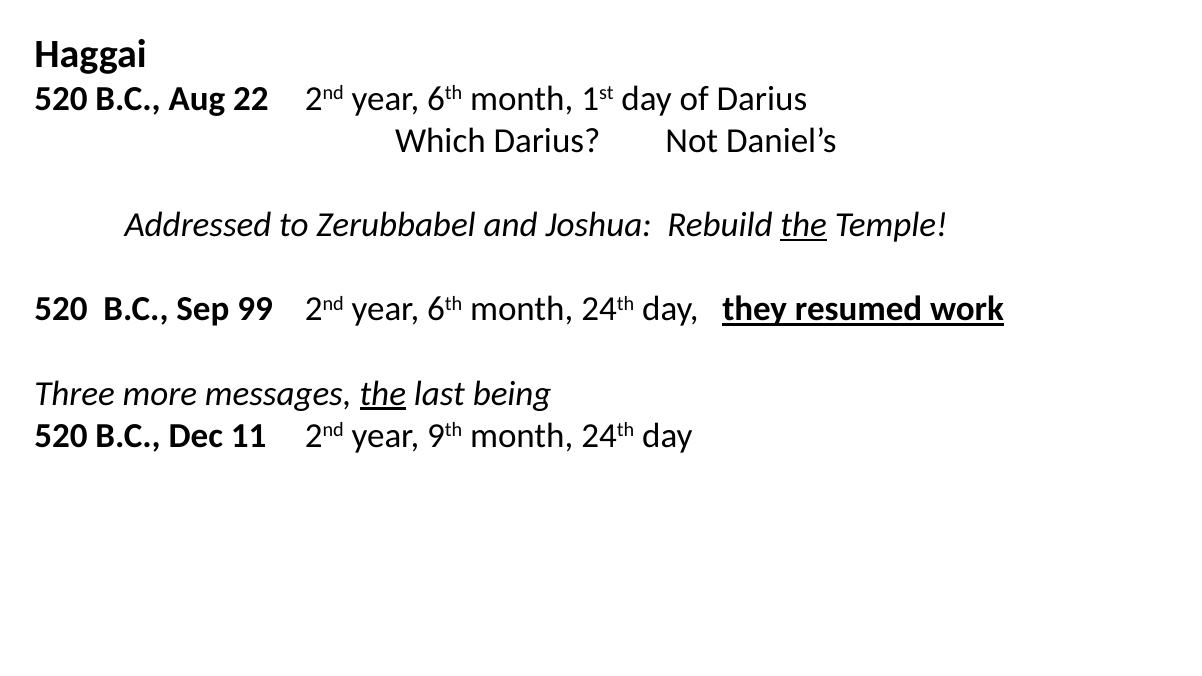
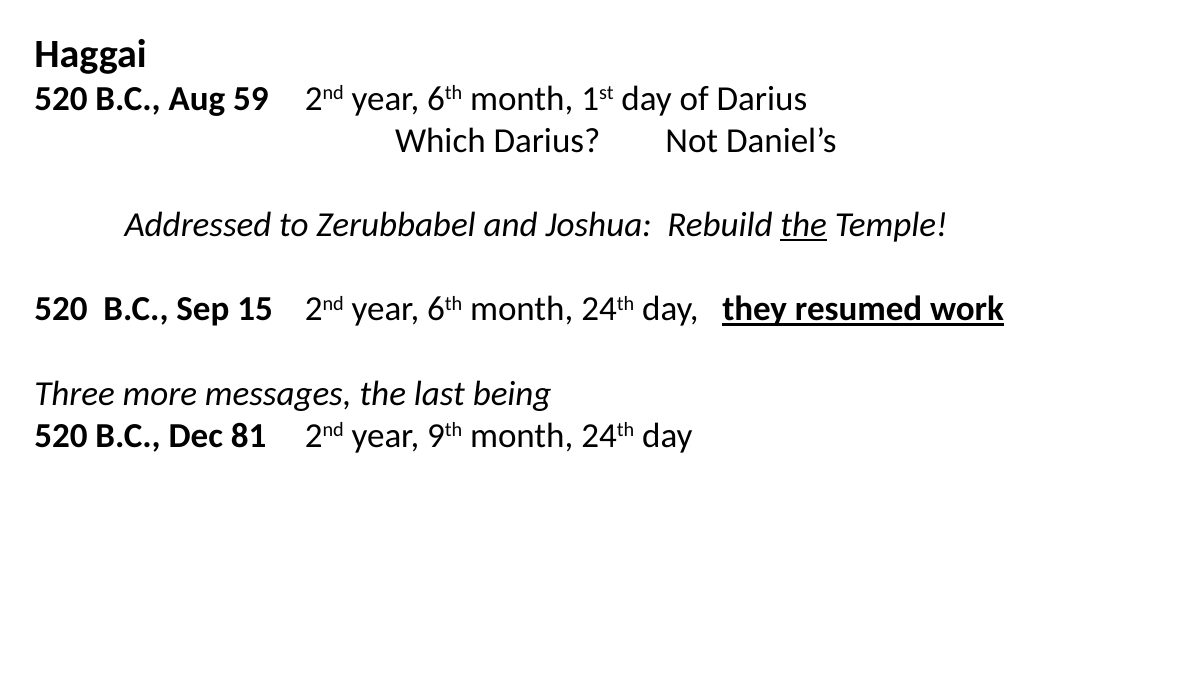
22: 22 -> 59
99: 99 -> 15
the at (383, 394) underline: present -> none
11: 11 -> 81
